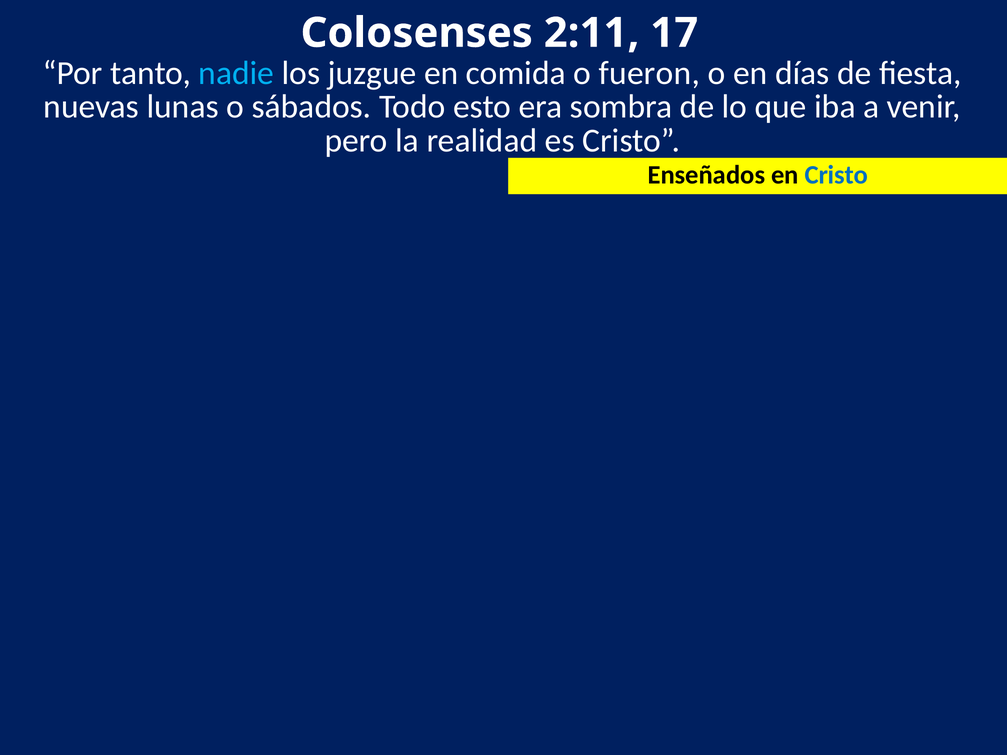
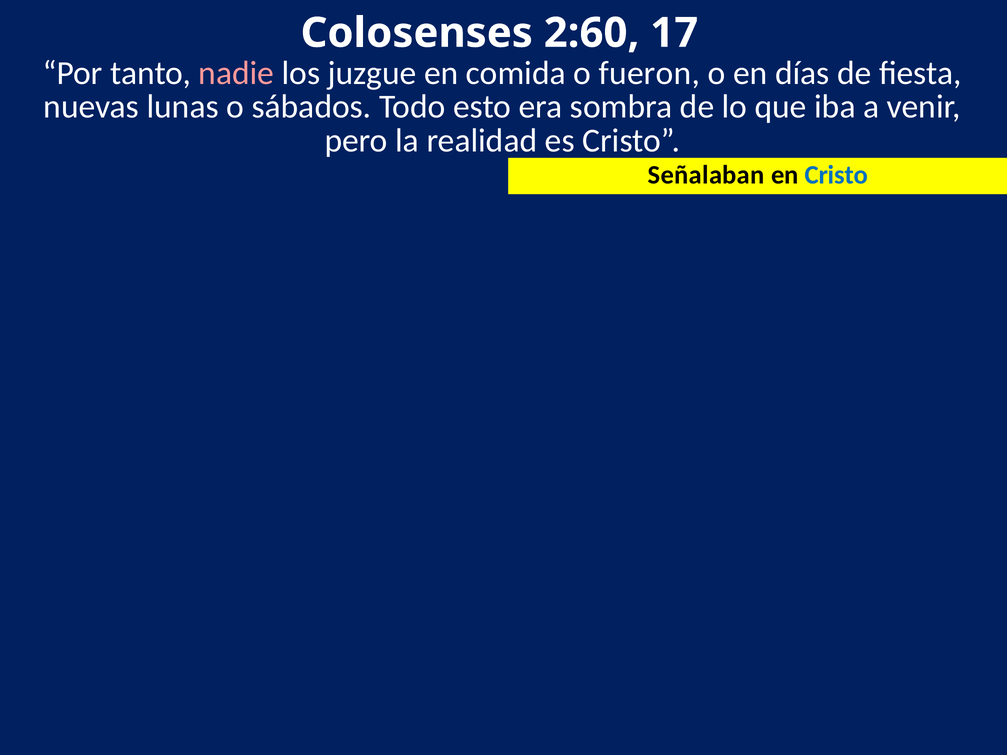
2:11: 2:11 -> 2:60
nadie colour: light blue -> pink
Enseñados: Enseñados -> Señalaban
